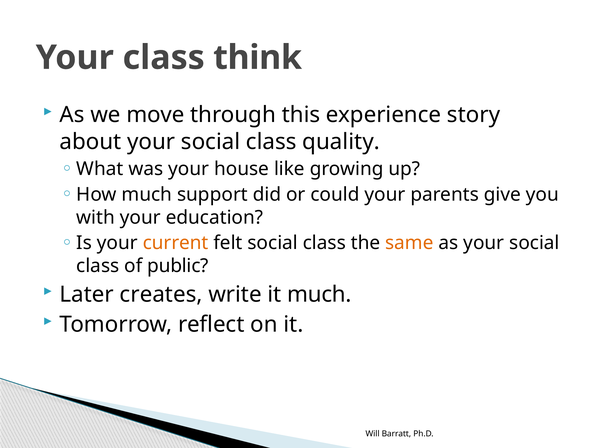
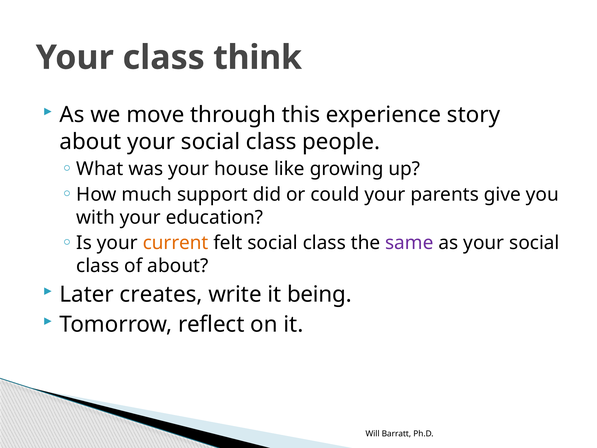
quality: quality -> people
same colour: orange -> purple
of public: public -> about
it much: much -> being
